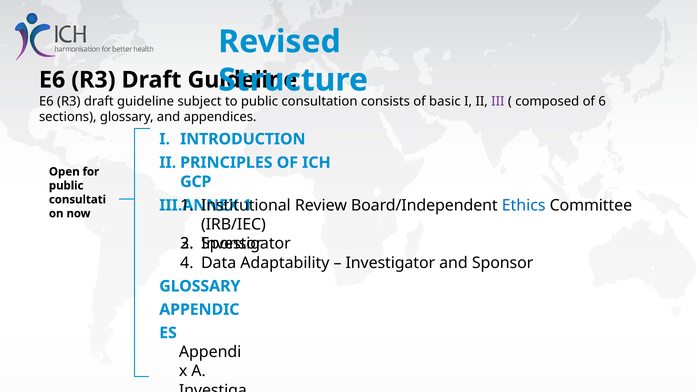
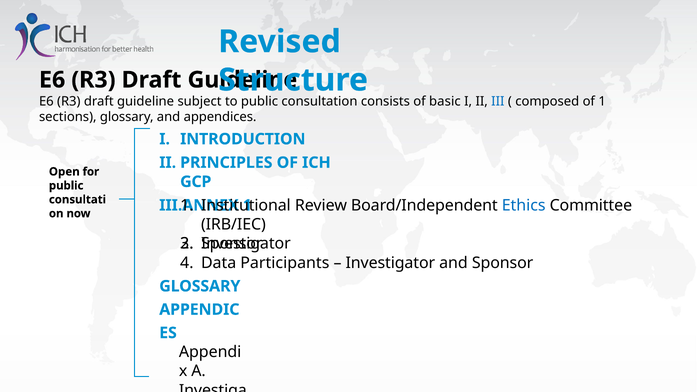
III colour: purple -> blue
of 6: 6 -> 1
Adaptability: Adaptability -> Participants
